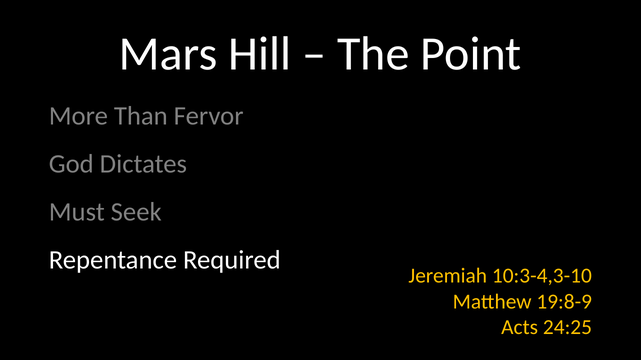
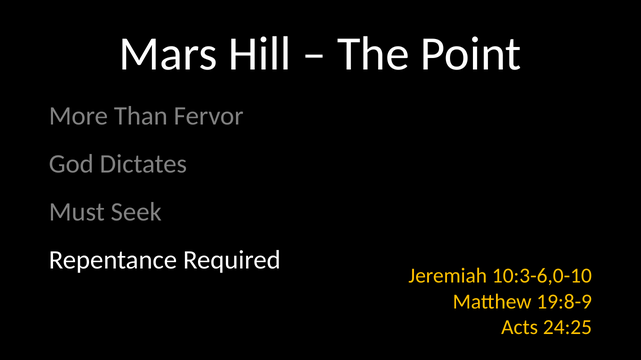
10:3-4,3-10: 10:3-4,3-10 -> 10:3-6,0-10
